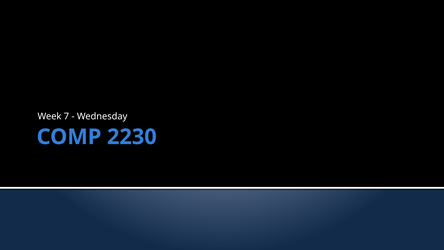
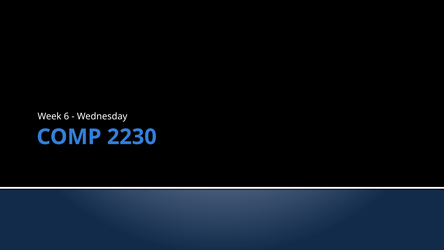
7: 7 -> 6
